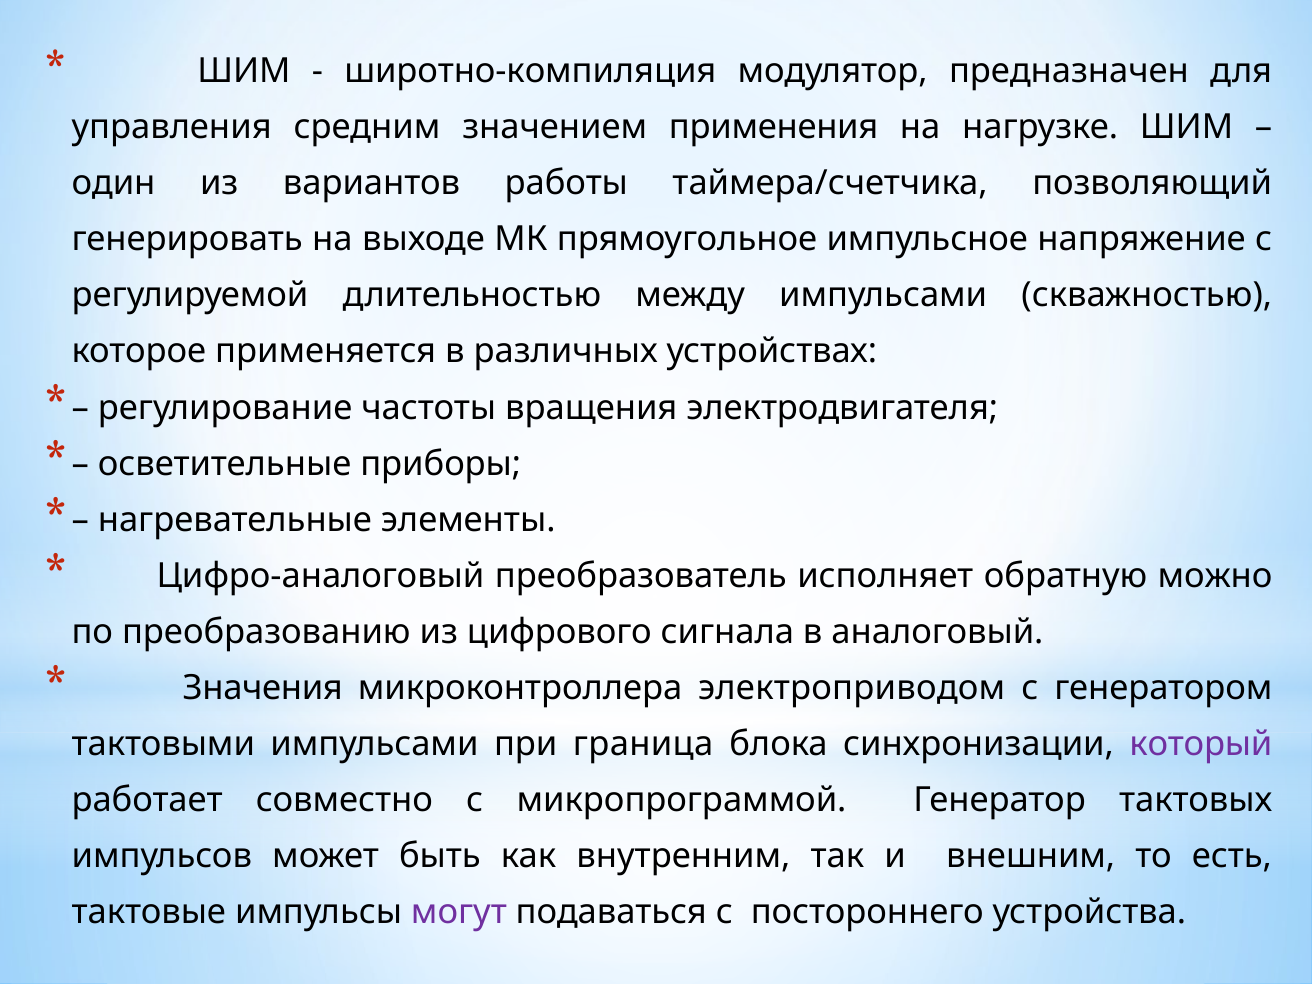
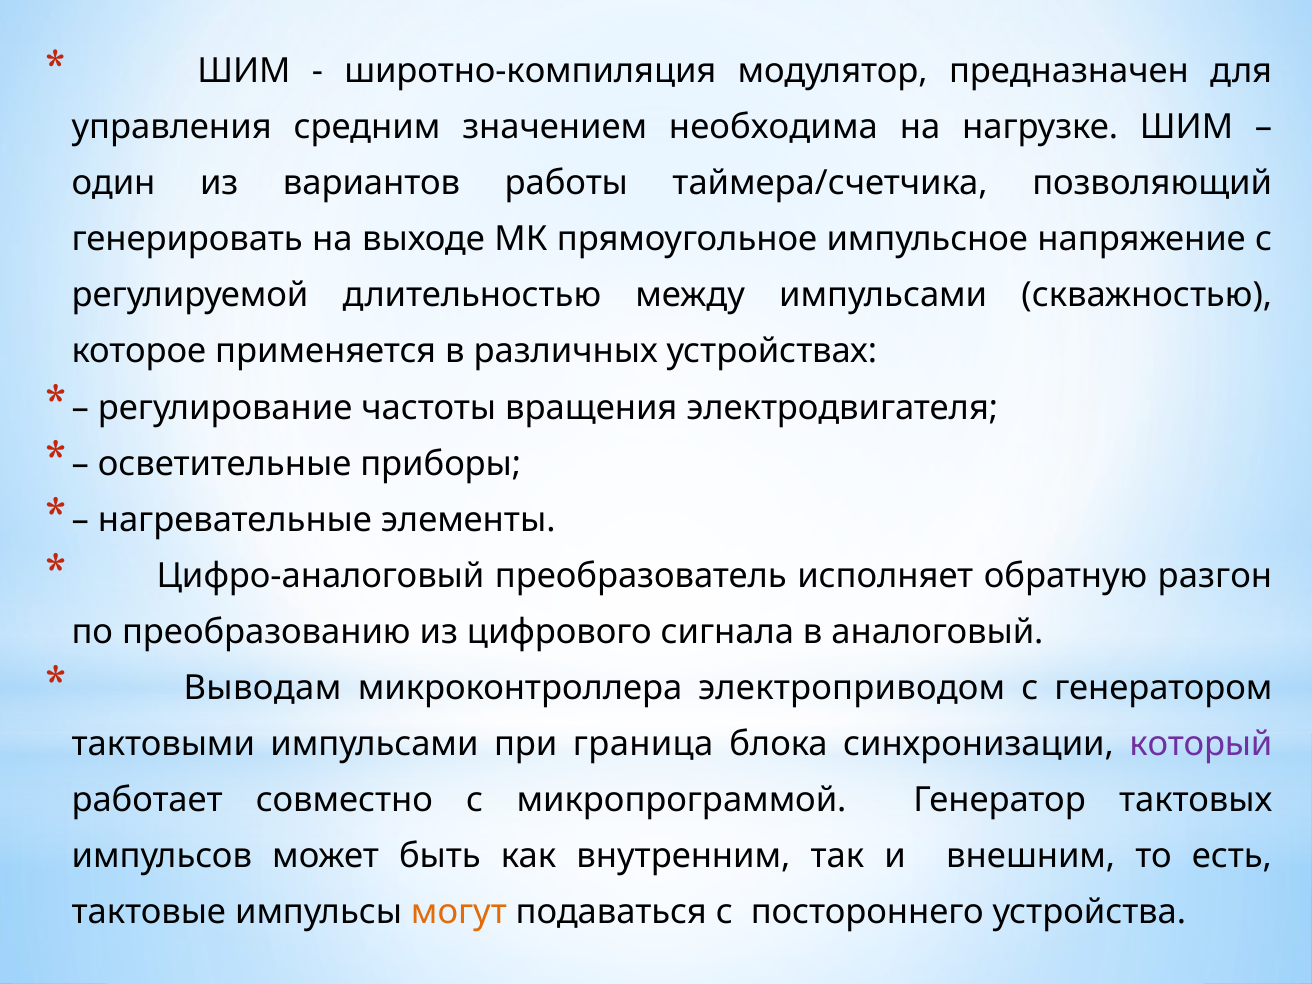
применения: применения -> необходима
можно: можно -> разгон
Значения: Значения -> Выводам
могут colour: purple -> orange
